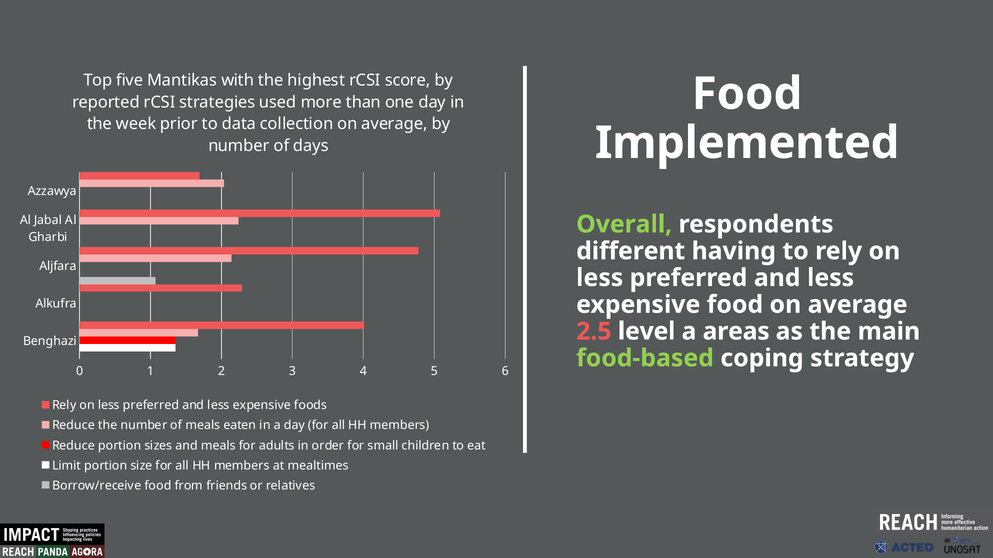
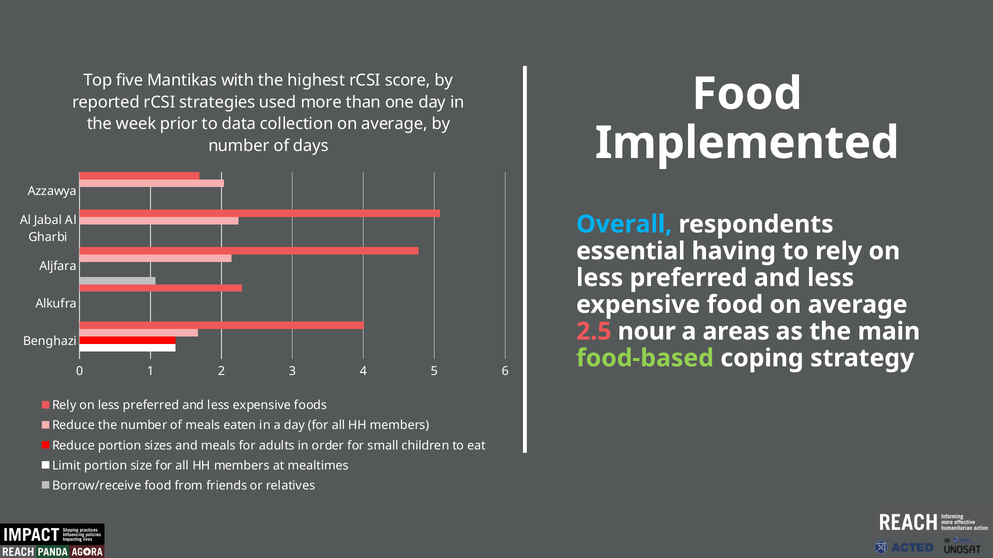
Overall colour: light green -> light blue
different: different -> essential
level: level -> nour
